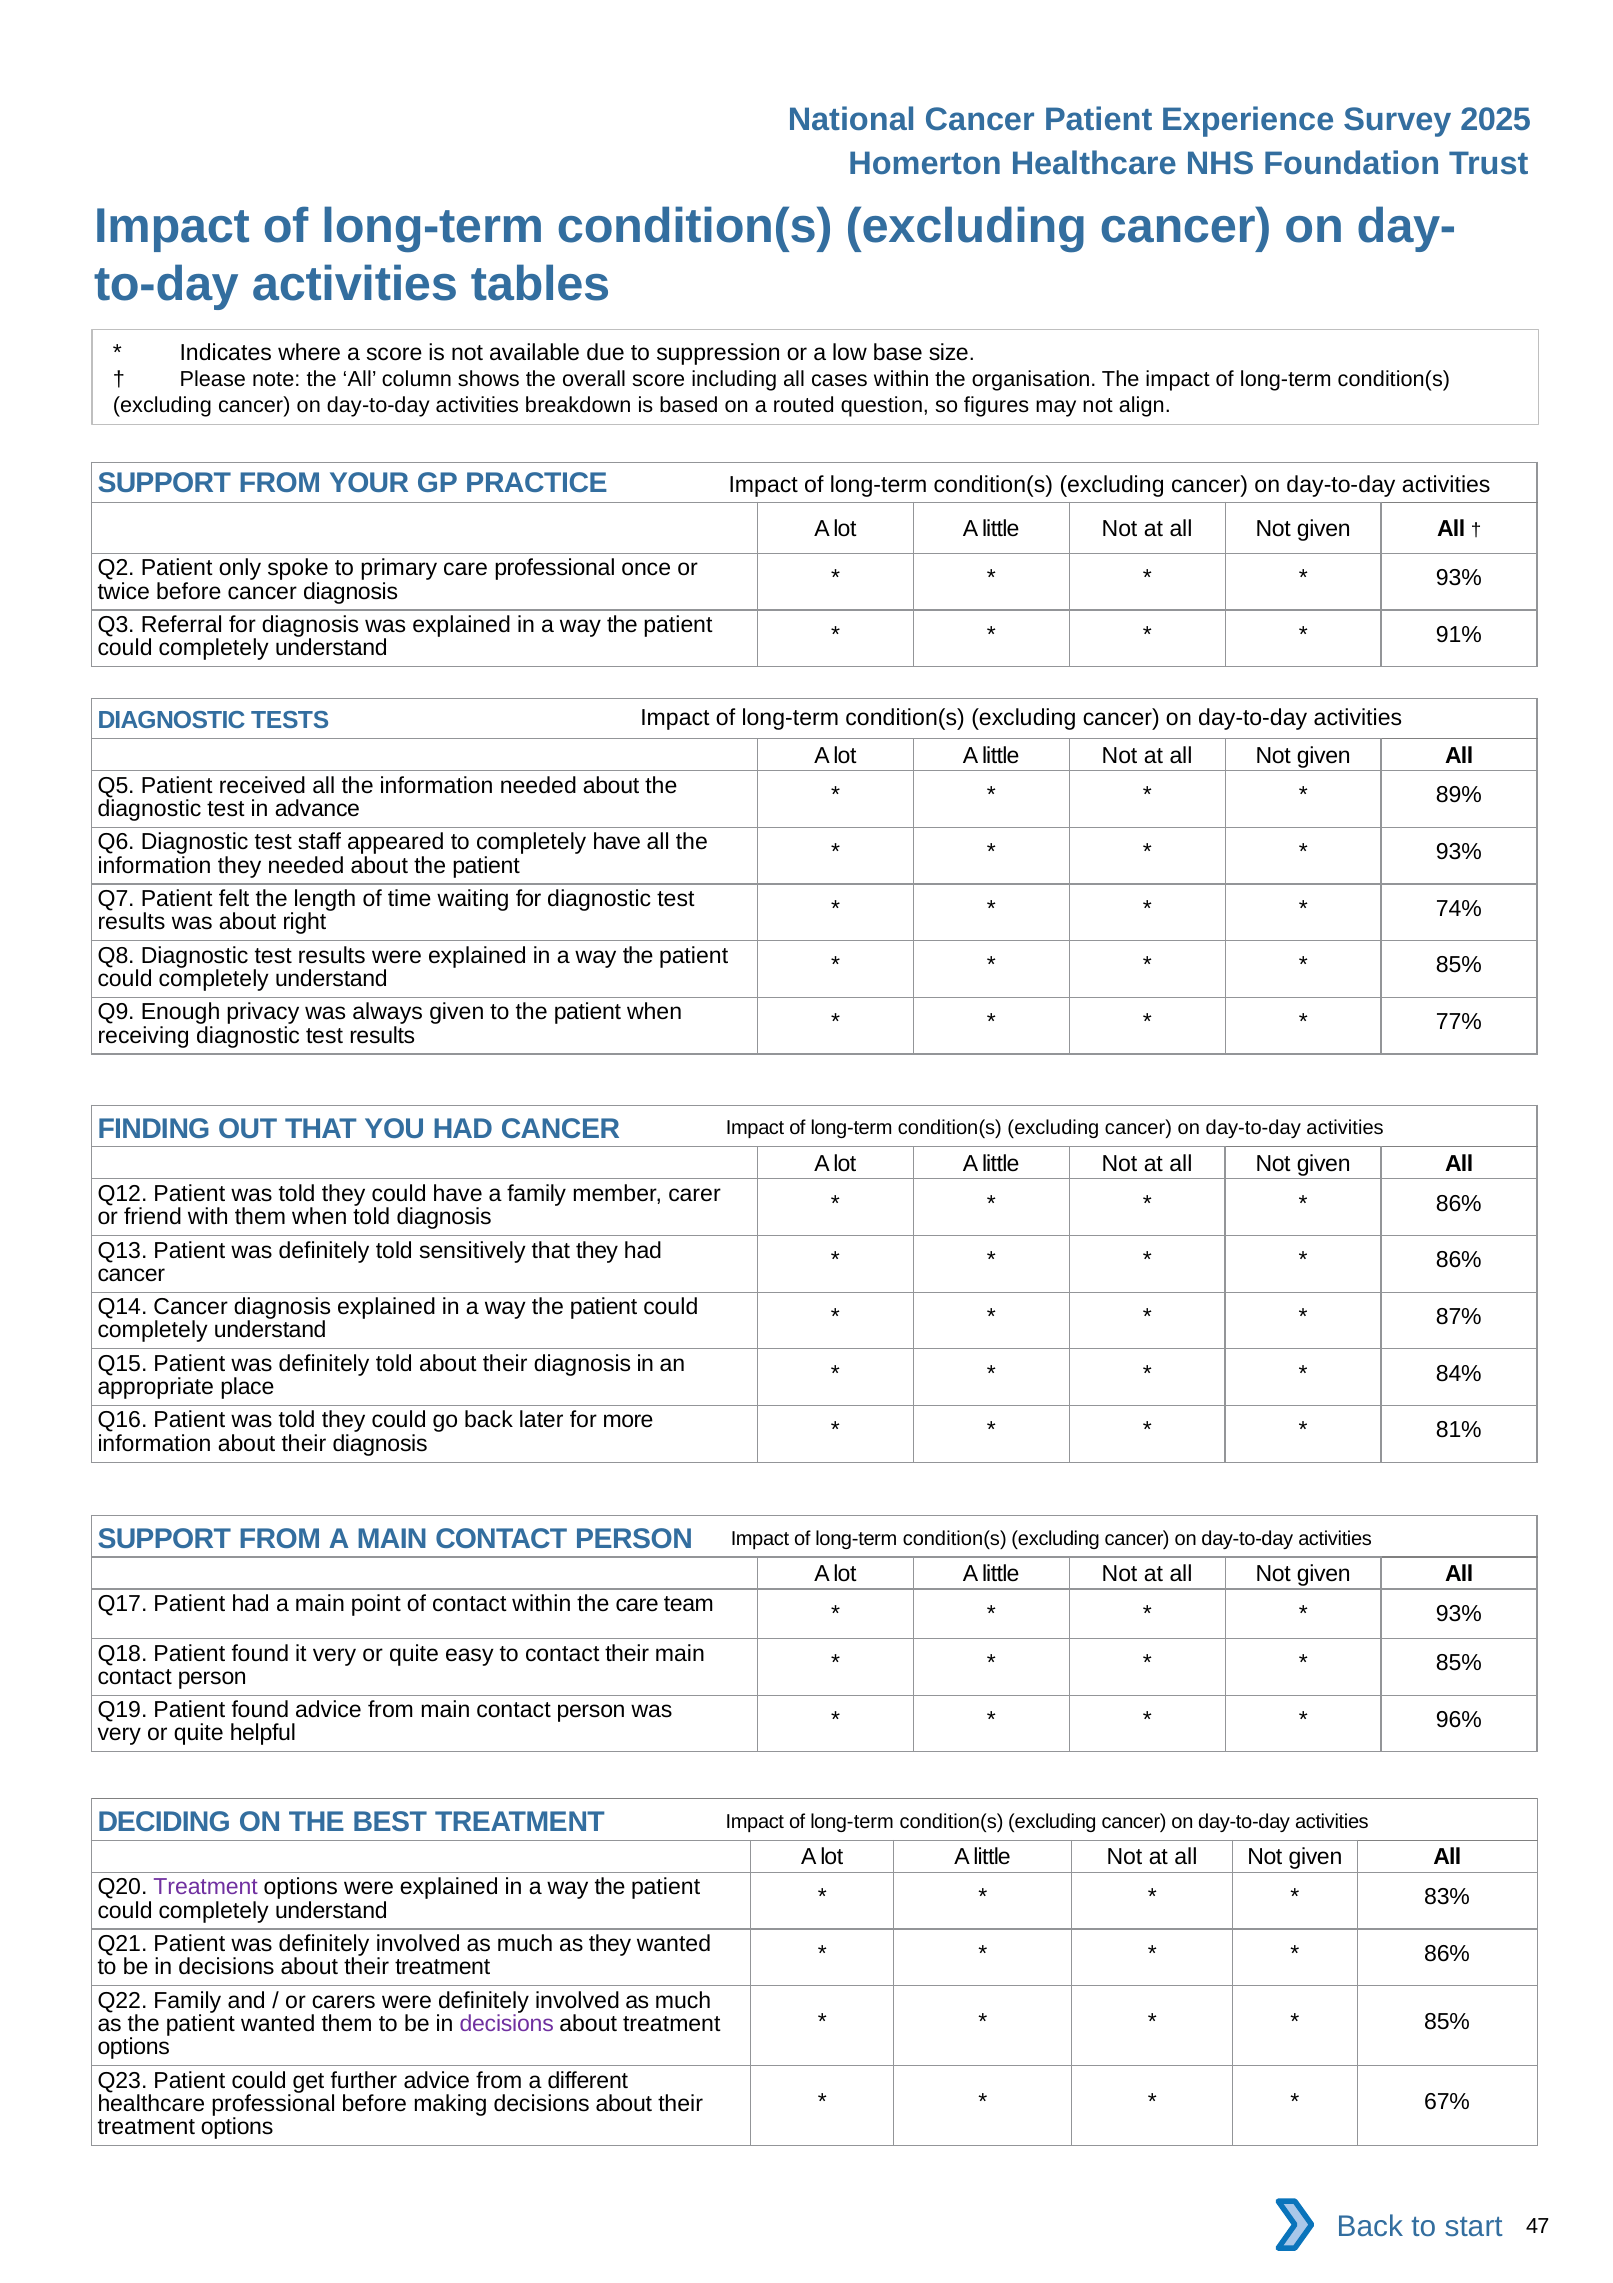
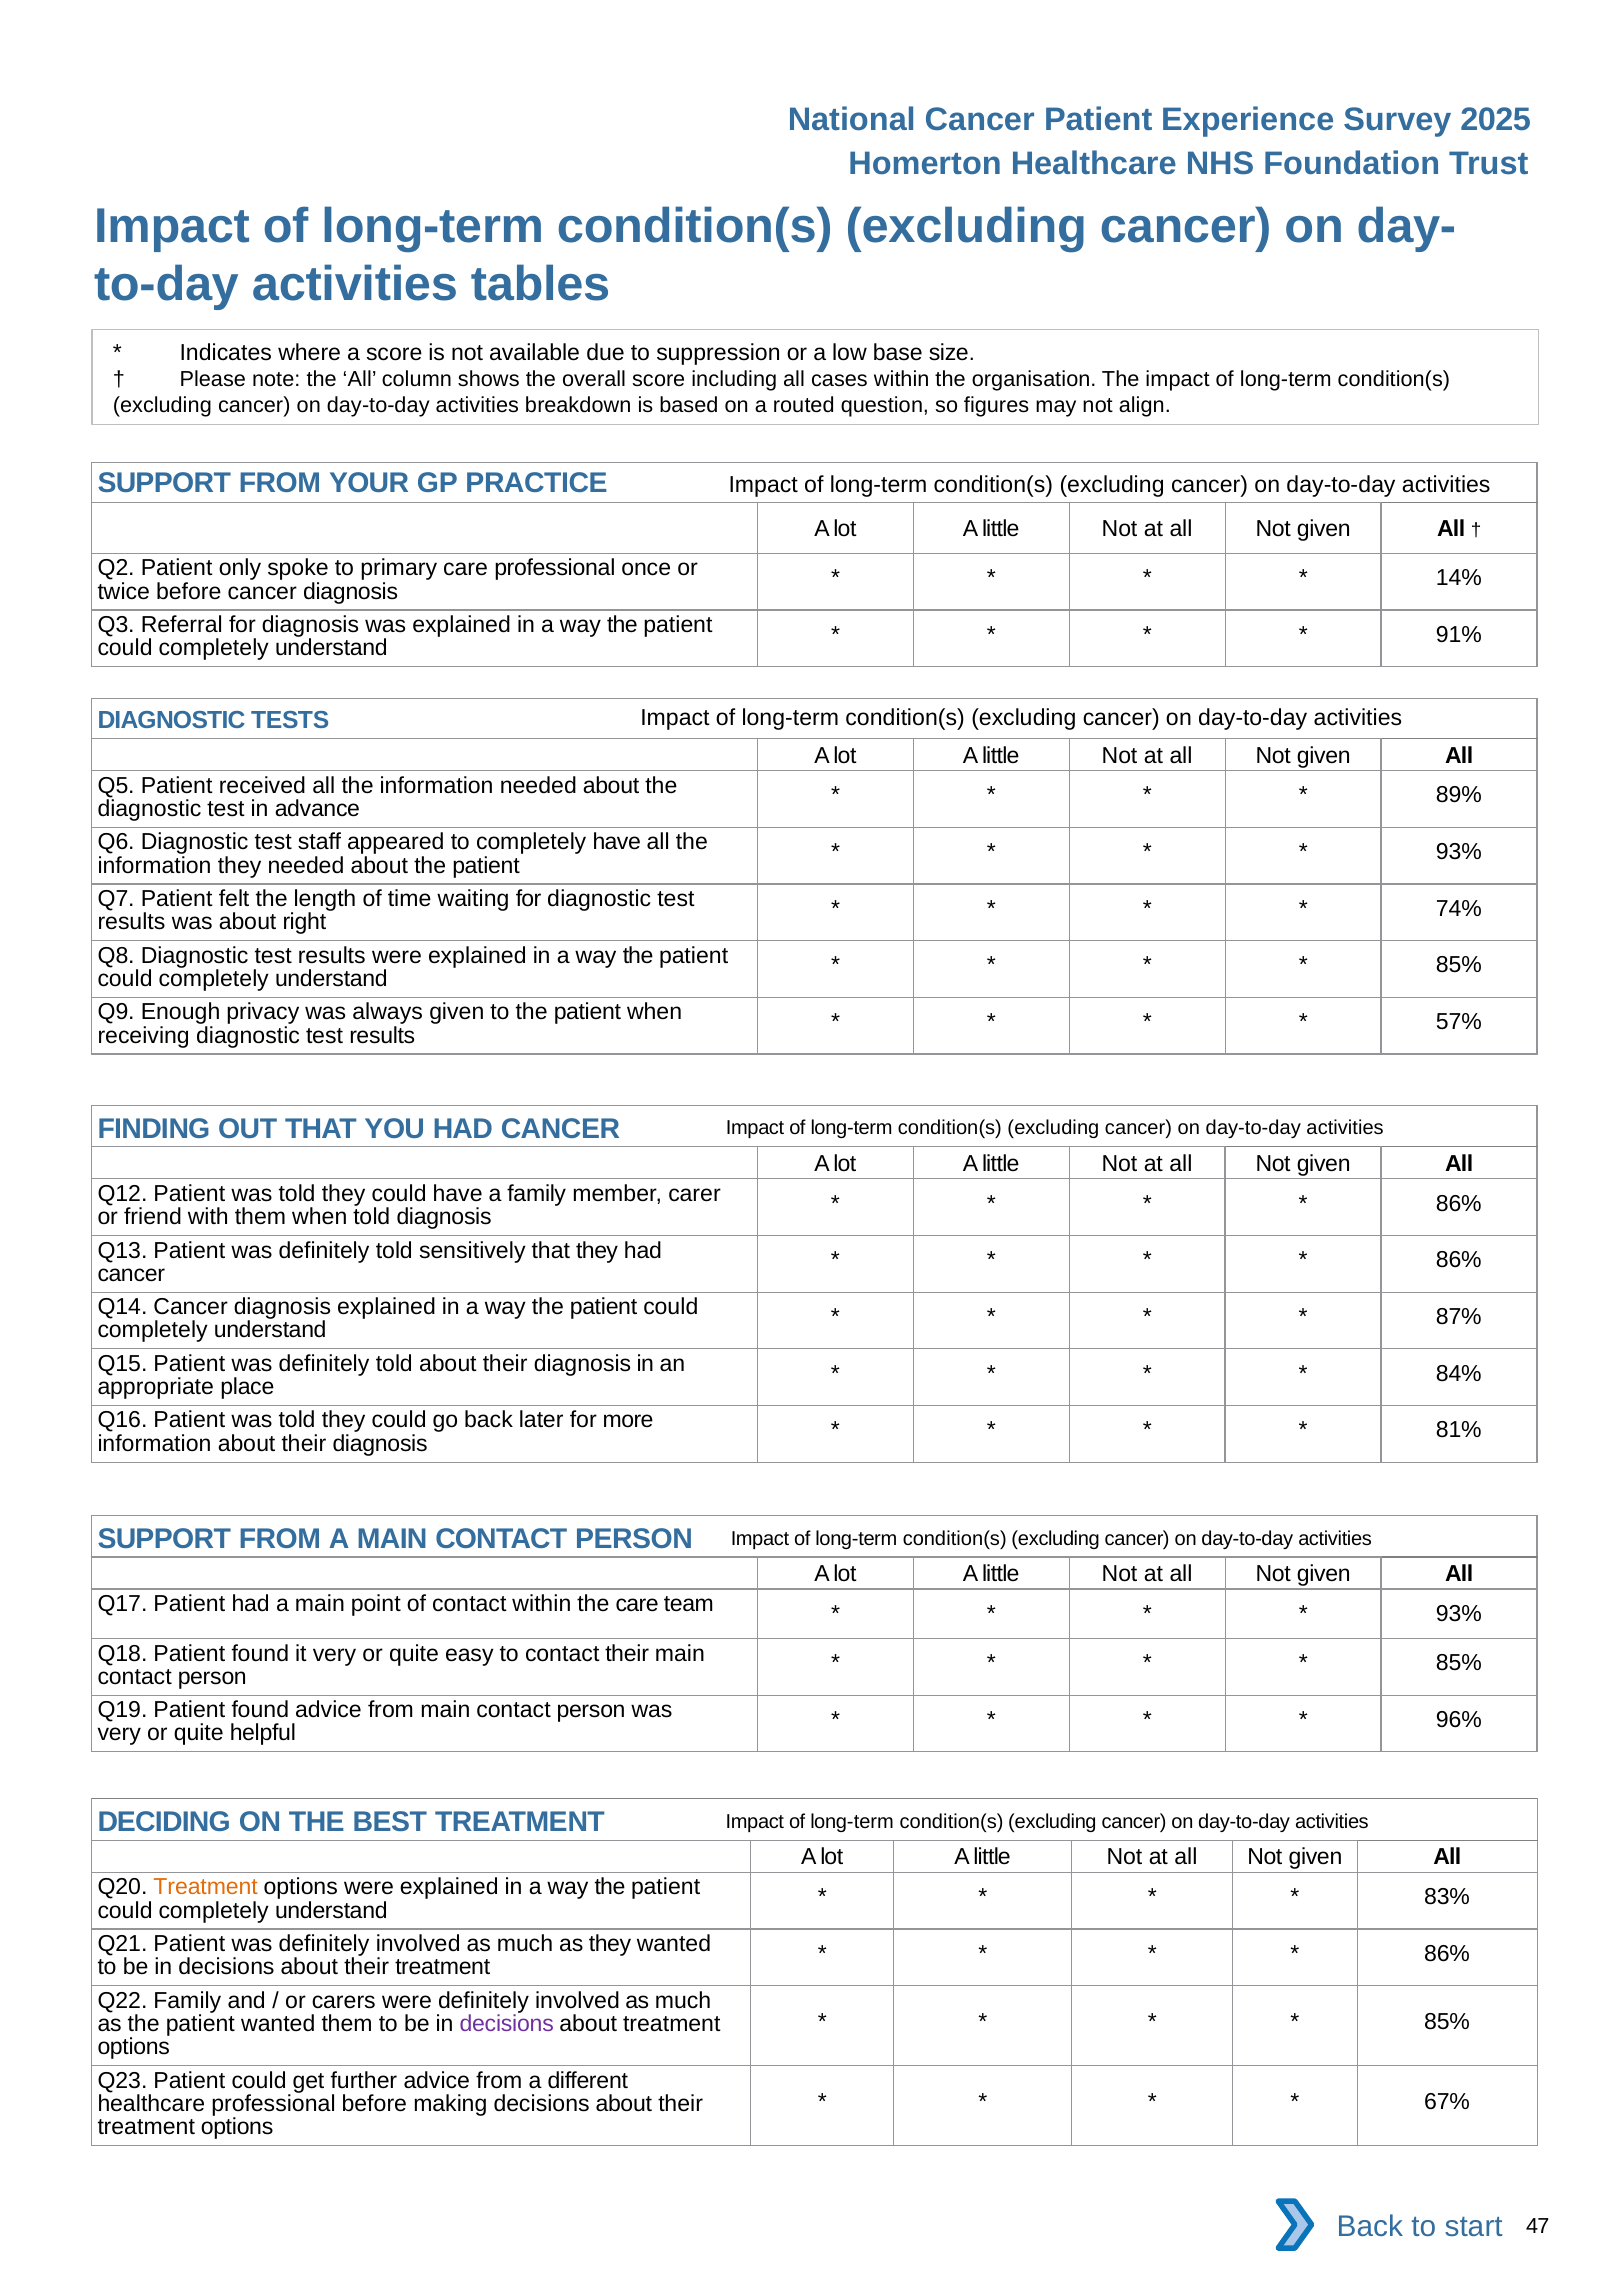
93% at (1459, 578): 93% -> 14%
77%: 77% -> 57%
Treatment at (206, 1887) colour: purple -> orange
